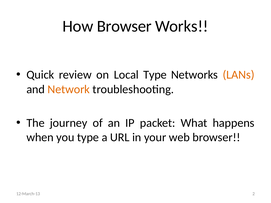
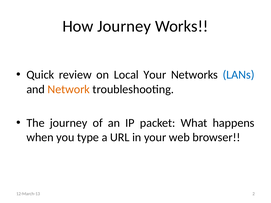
How Browser: Browser -> Journey
Local Type: Type -> Your
LANs colour: orange -> blue
